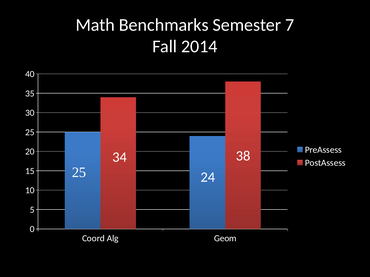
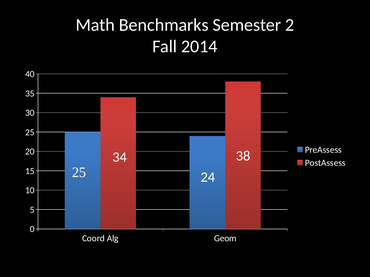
7: 7 -> 2
